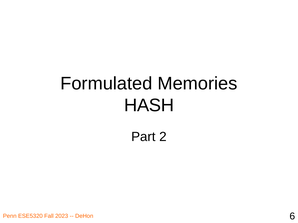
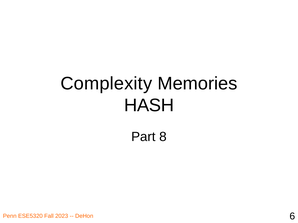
Formulated: Formulated -> Complexity
2: 2 -> 8
